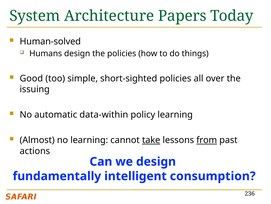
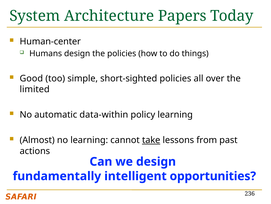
Human-solved: Human-solved -> Human-center
issuing: issuing -> limited
from underline: present -> none
consumption: consumption -> opportunities
